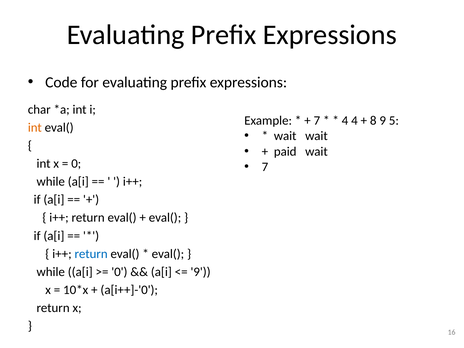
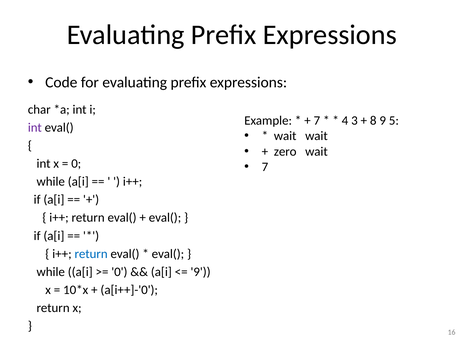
4 4: 4 -> 3
int at (35, 127) colour: orange -> purple
paid: paid -> zero
